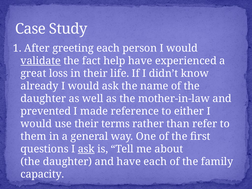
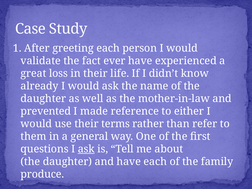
validate underline: present -> none
help: help -> ever
capacity: capacity -> produce
